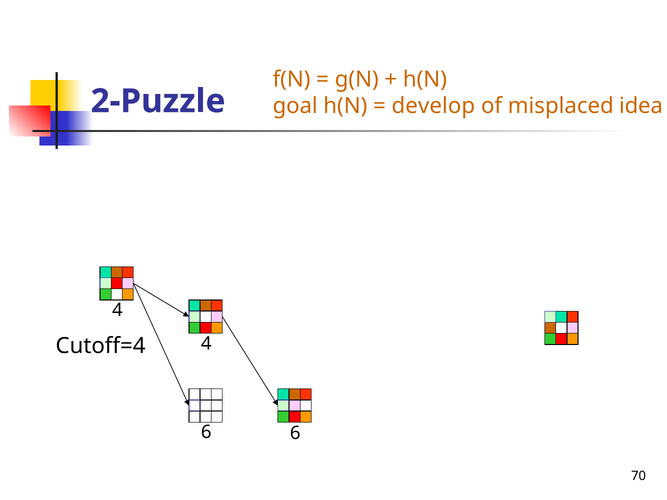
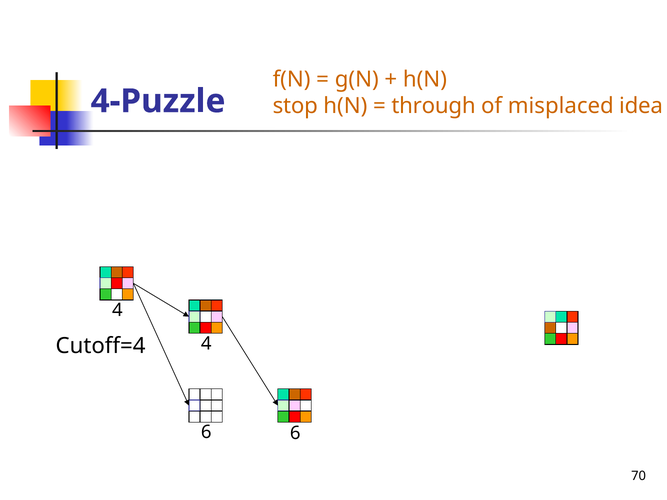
2-Puzzle: 2-Puzzle -> 4-Puzzle
goal: goal -> stop
develop: develop -> through
